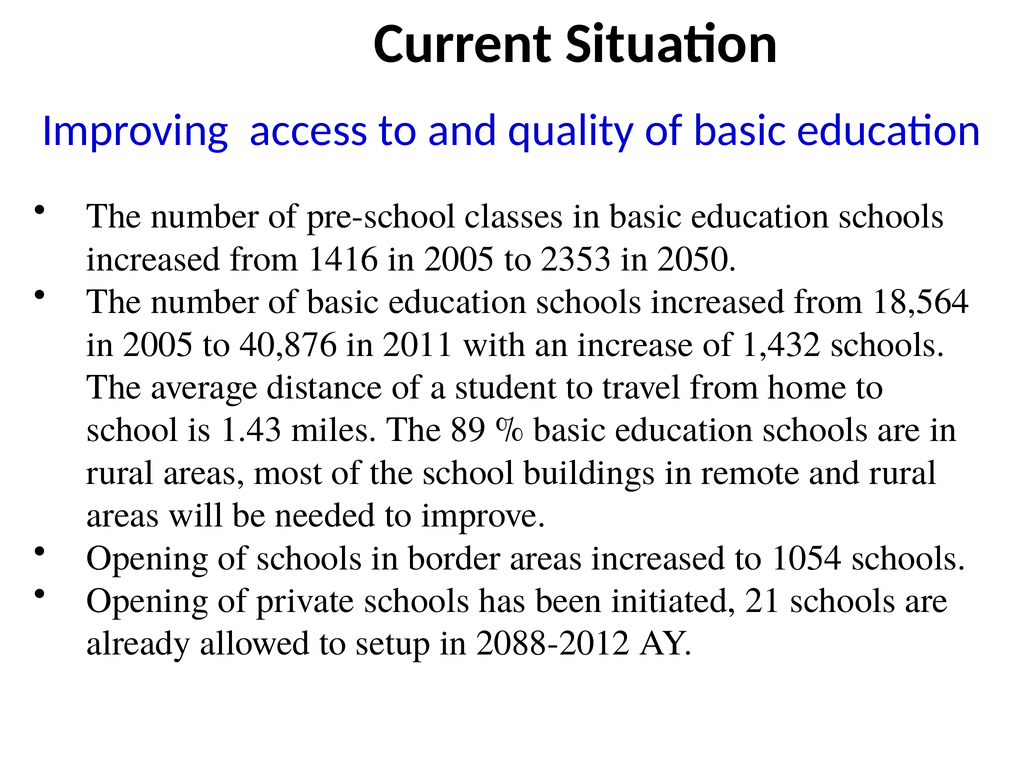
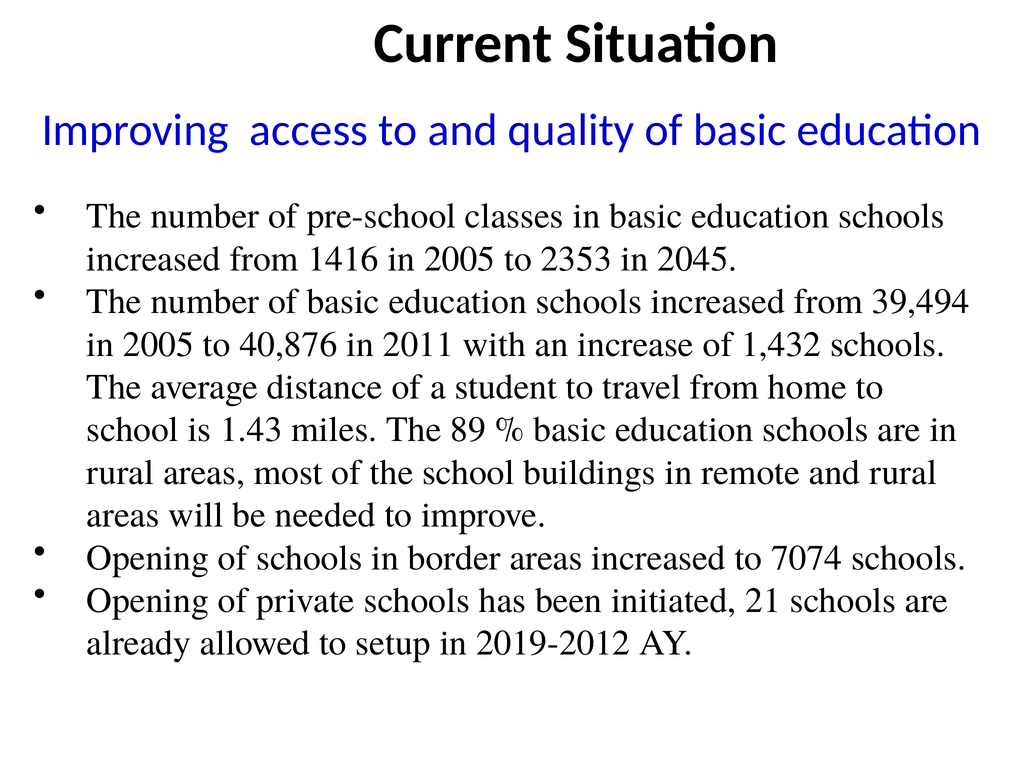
2050: 2050 -> 2045
18,564: 18,564 -> 39,494
1054: 1054 -> 7074
2088-2012: 2088-2012 -> 2019-2012
